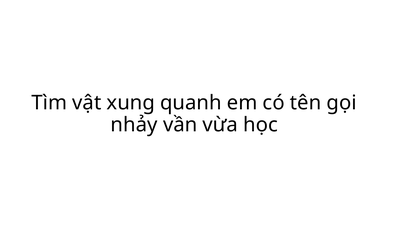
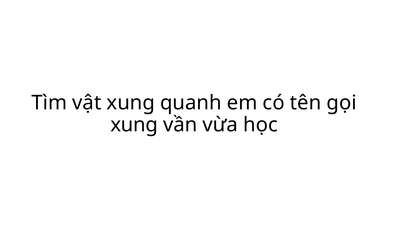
nhảy at (134, 125): nhảy -> xung
